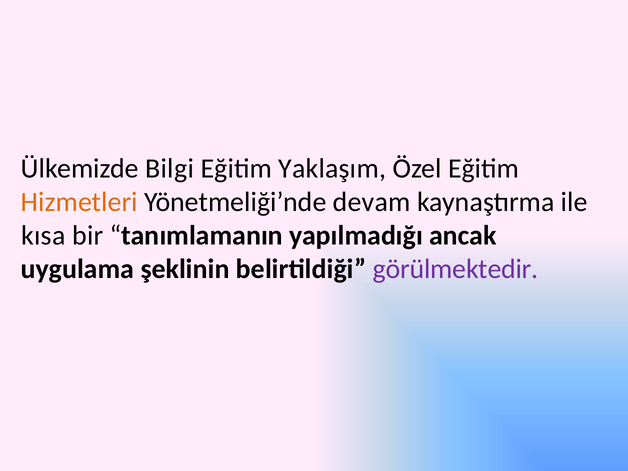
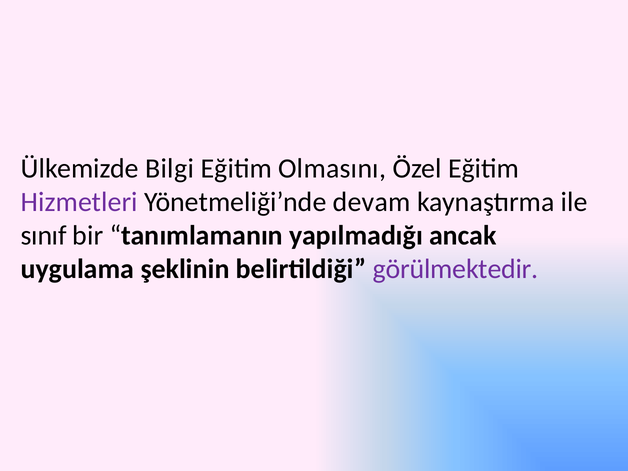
Yaklaşım: Yaklaşım -> Olmasını
Hizmetleri colour: orange -> purple
kısa: kısa -> sınıf
